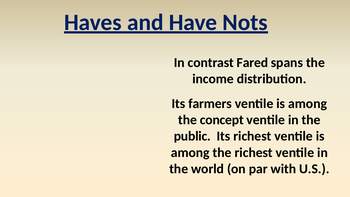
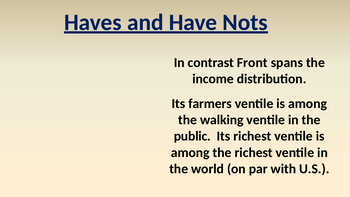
Fared: Fared -> Front
concept: concept -> walking
